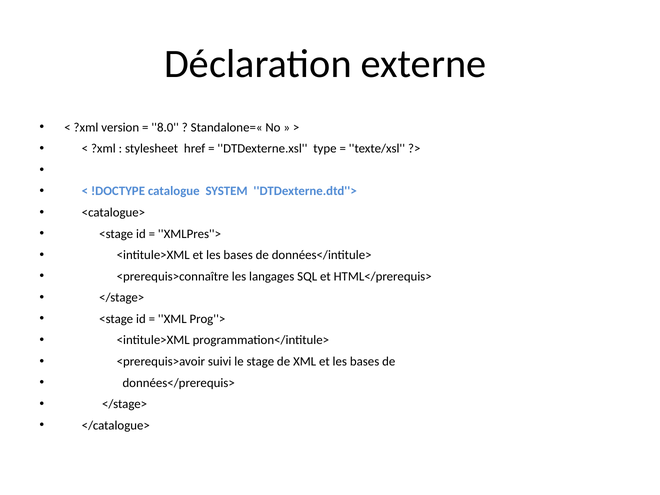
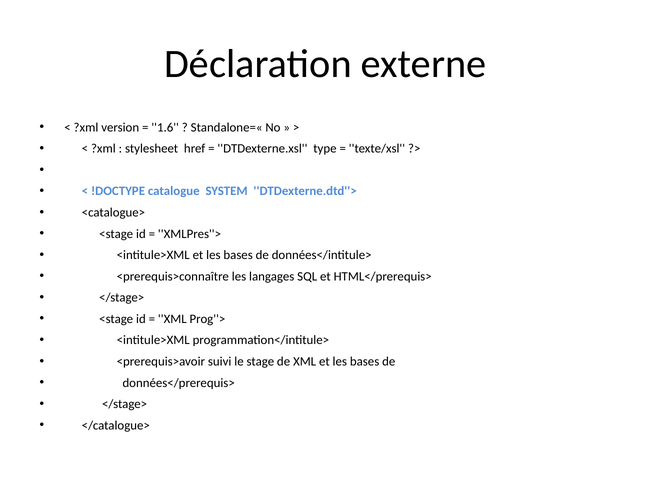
8.0: 8.0 -> 1.6
